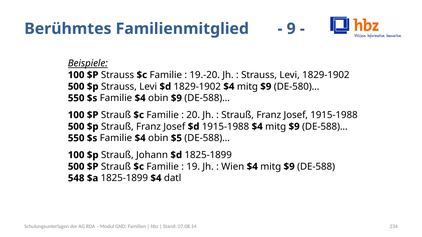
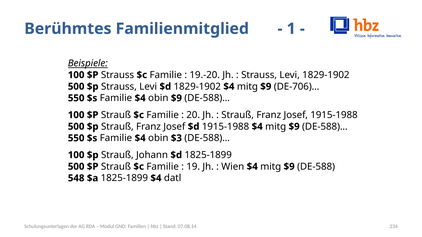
9: 9 -> 1
DE-580)…: DE-580)… -> DE-706)…
$5: $5 -> $3
